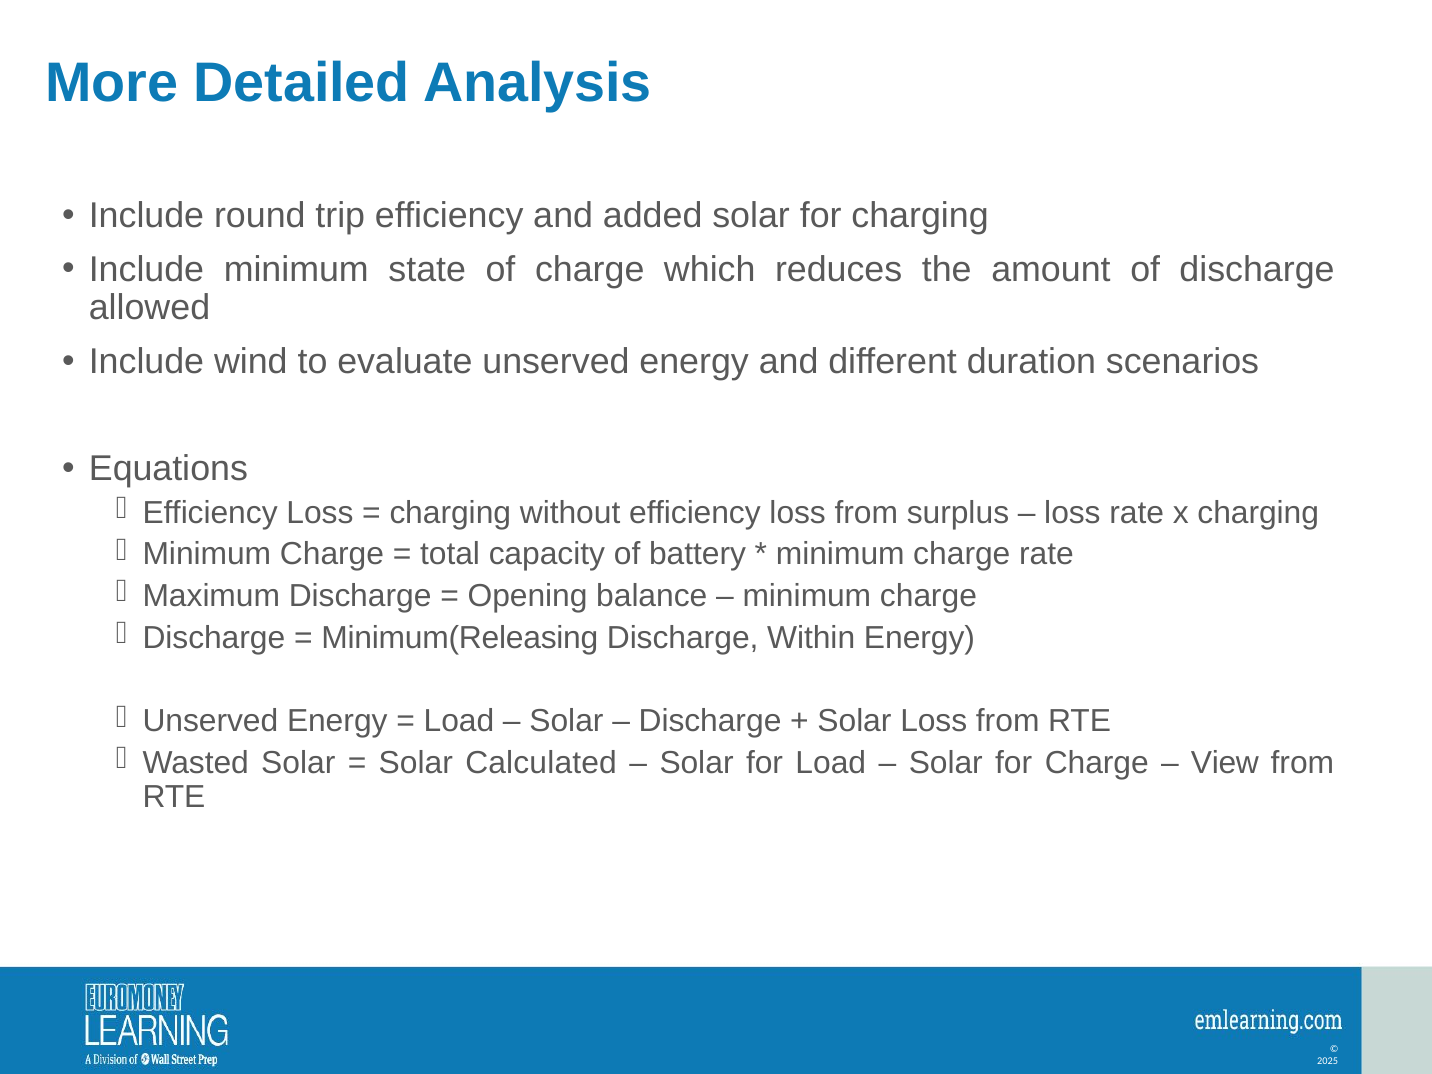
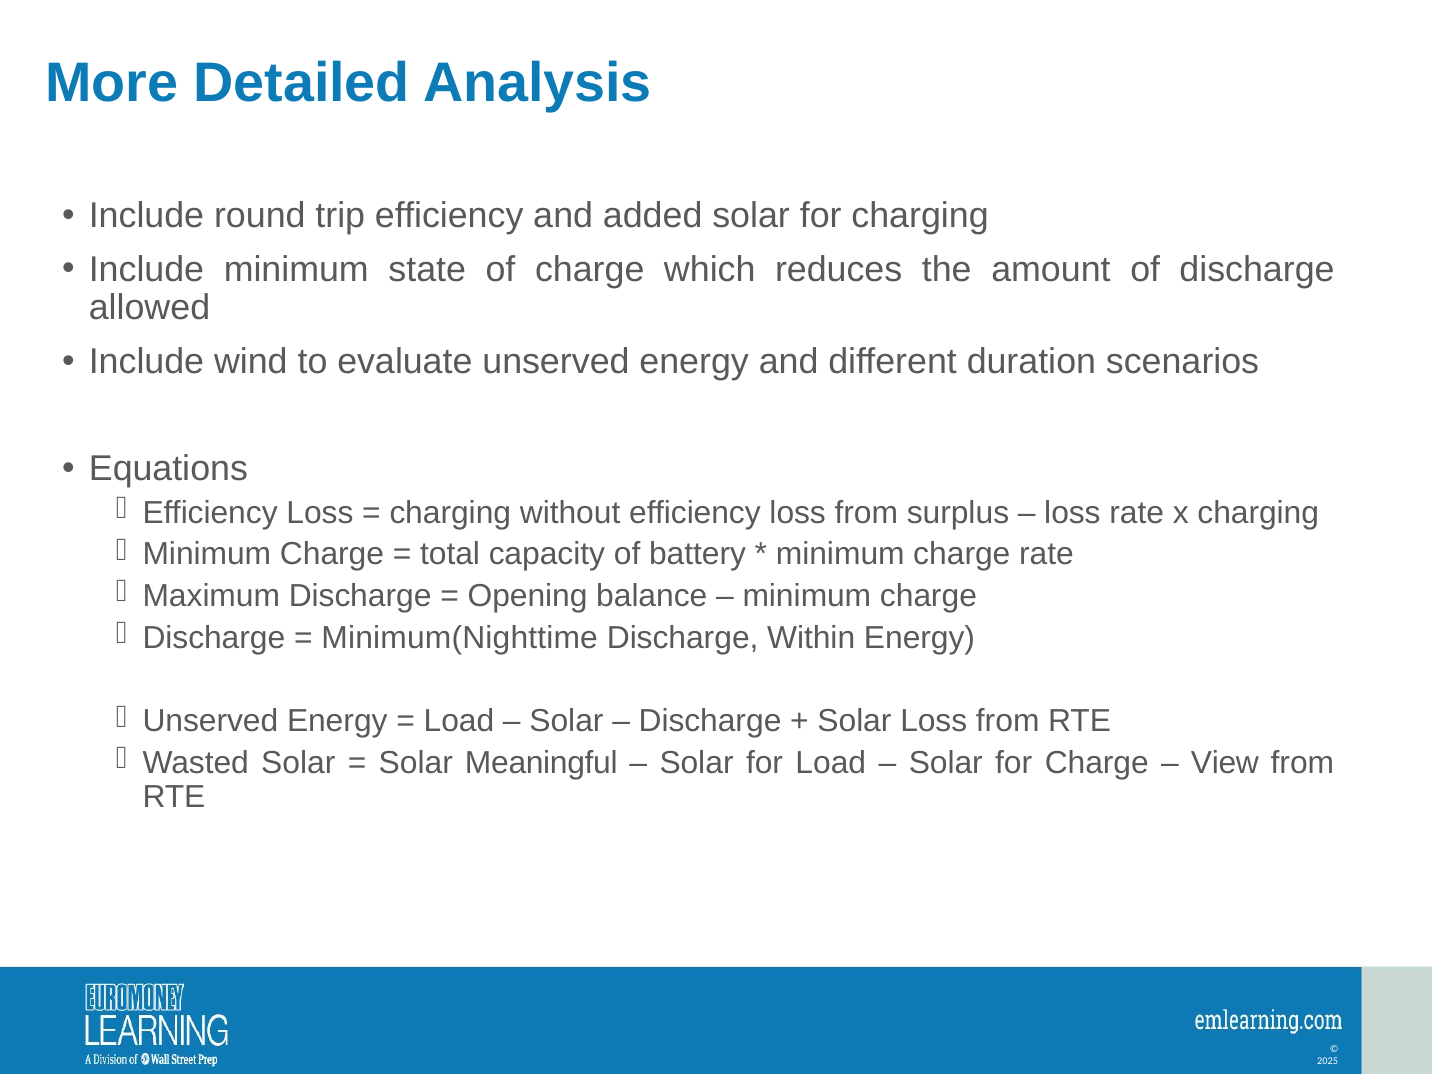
Minimum(Releasing: Minimum(Releasing -> Minimum(Nighttime
Calculated: Calculated -> Meaningful
